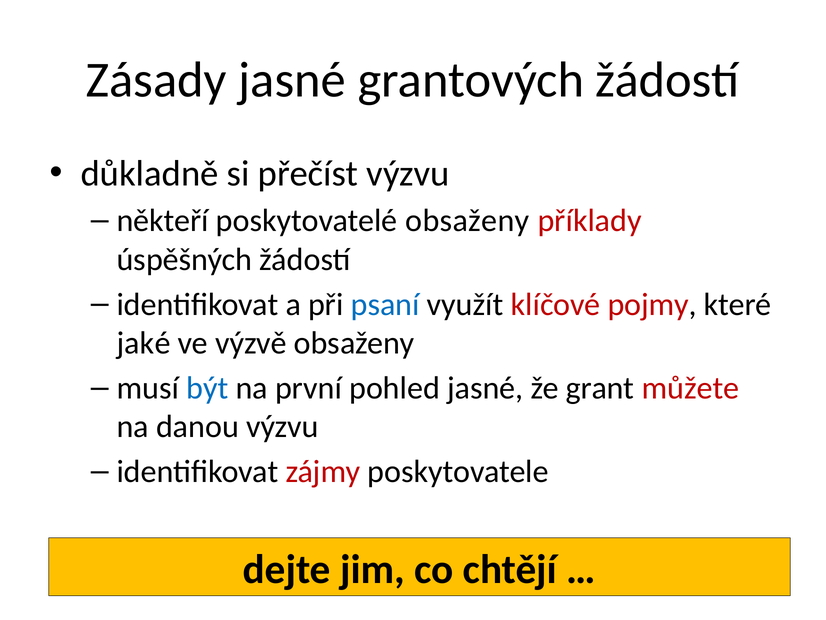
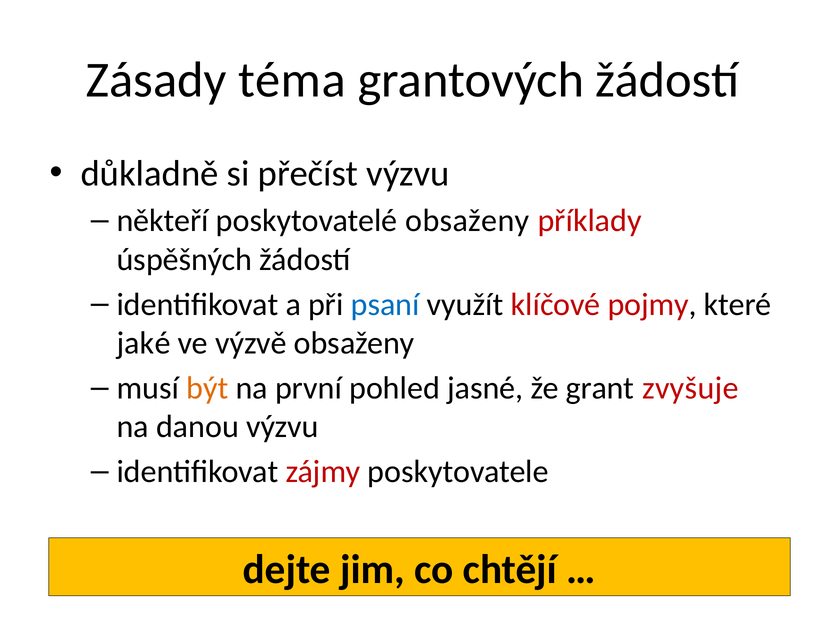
Zásady jasné: jasné -> téma
být colour: blue -> orange
můžete: můžete -> zvyšuje
